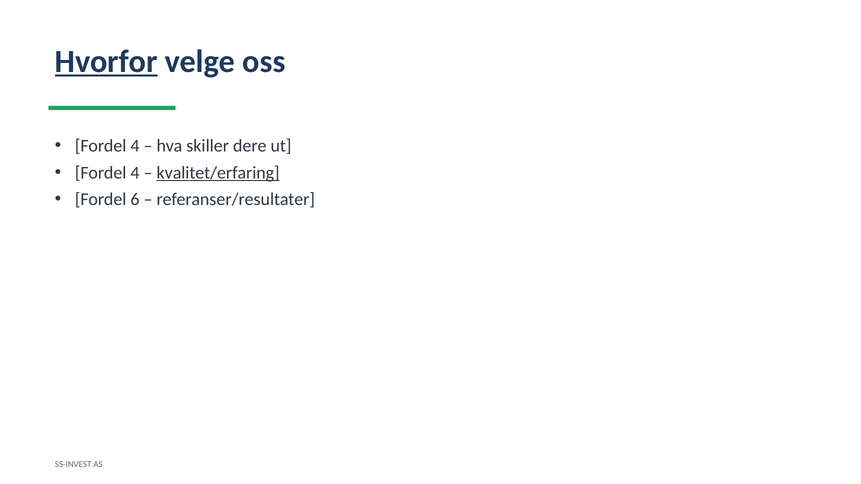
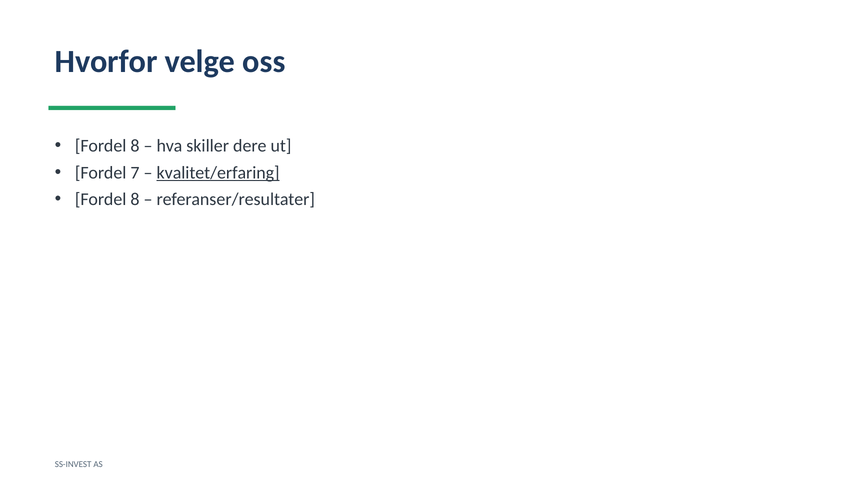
Hvorfor underline: present -> none
4 at (135, 146): 4 -> 8
4 at (135, 173): 4 -> 7
6 at (135, 200): 6 -> 8
